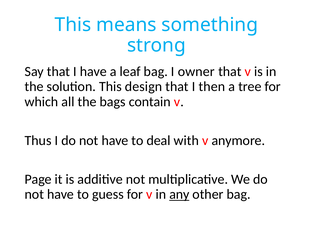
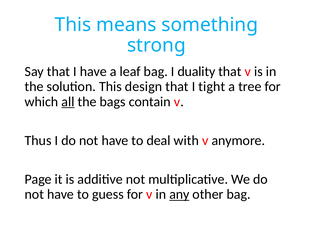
owner: owner -> duality
then: then -> tight
all underline: none -> present
